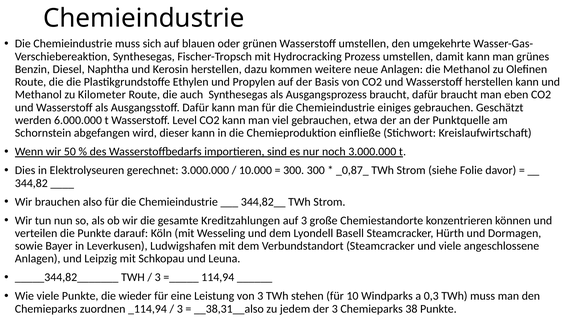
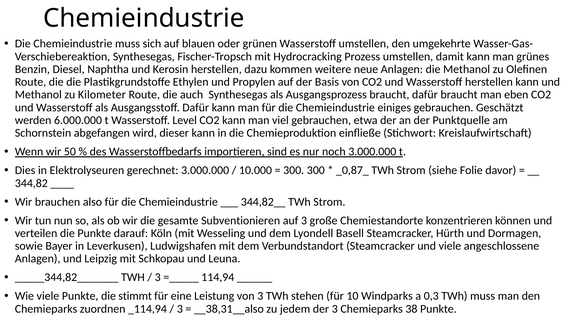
Kreditzahlungen: Kreditzahlungen -> Subventionieren
wieder: wieder -> stimmt
